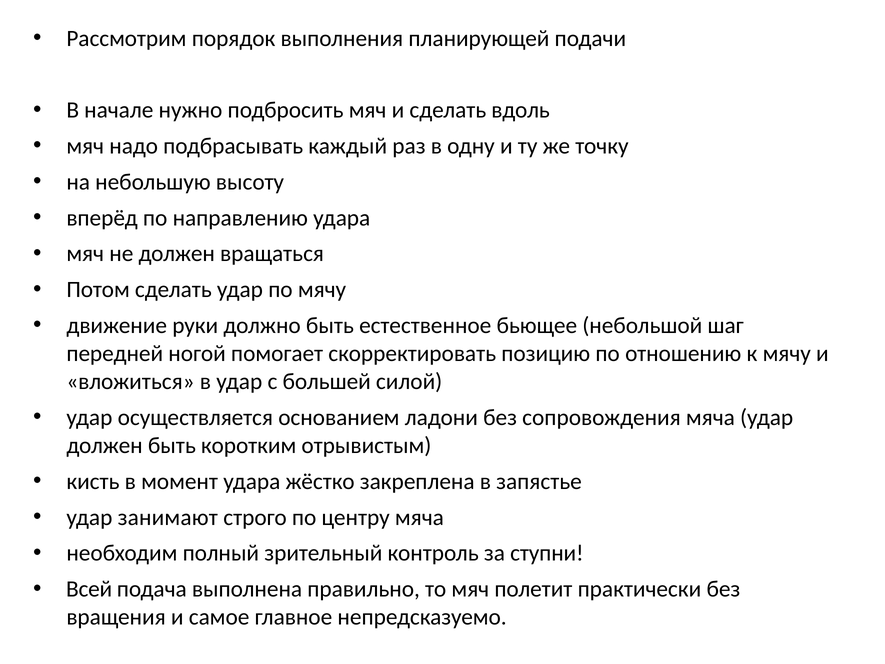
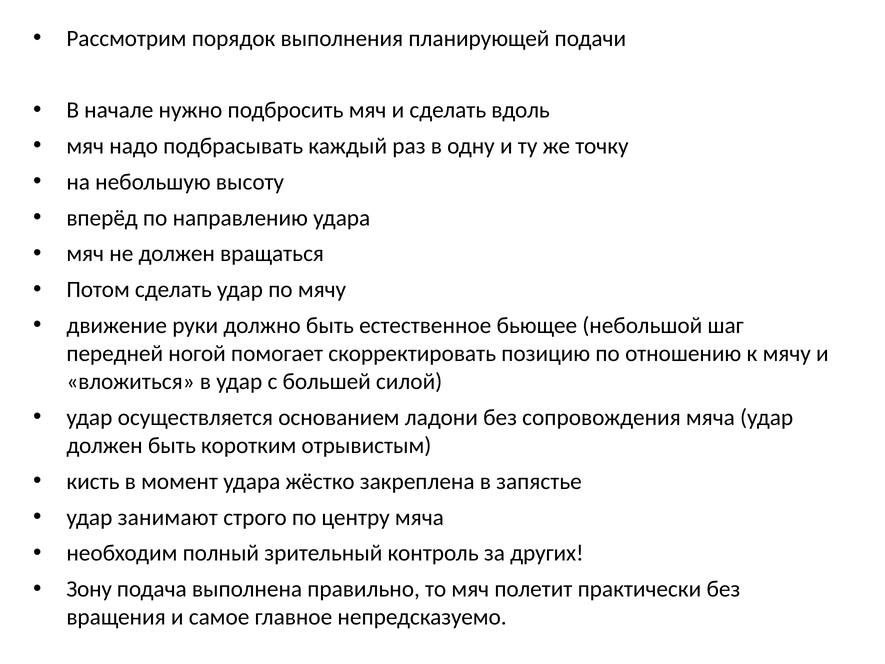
ступни: ступни -> других
Всей: Всей -> Зону
